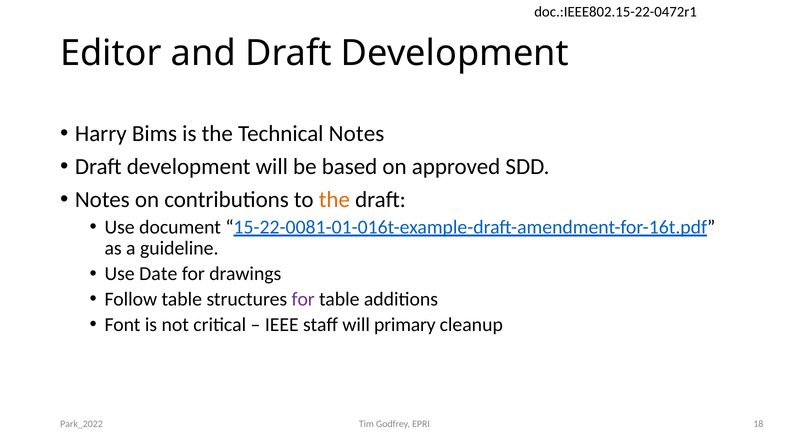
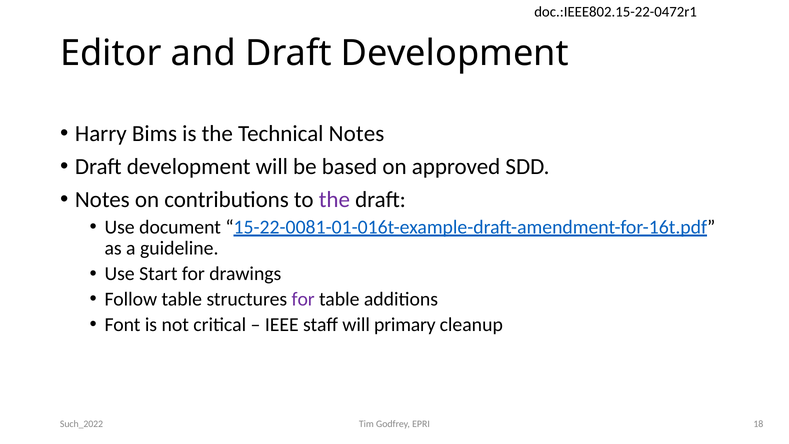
the at (334, 199) colour: orange -> purple
Date: Date -> Start
Park_2022: Park_2022 -> Such_2022
